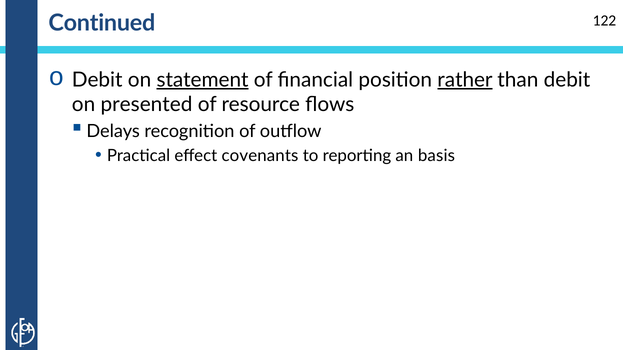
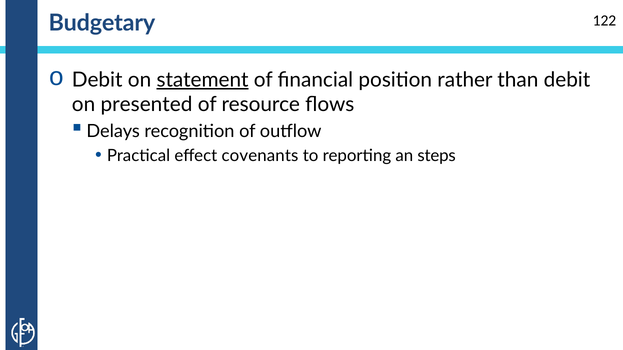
Continued: Continued -> Budgetary
rather underline: present -> none
basis: basis -> steps
